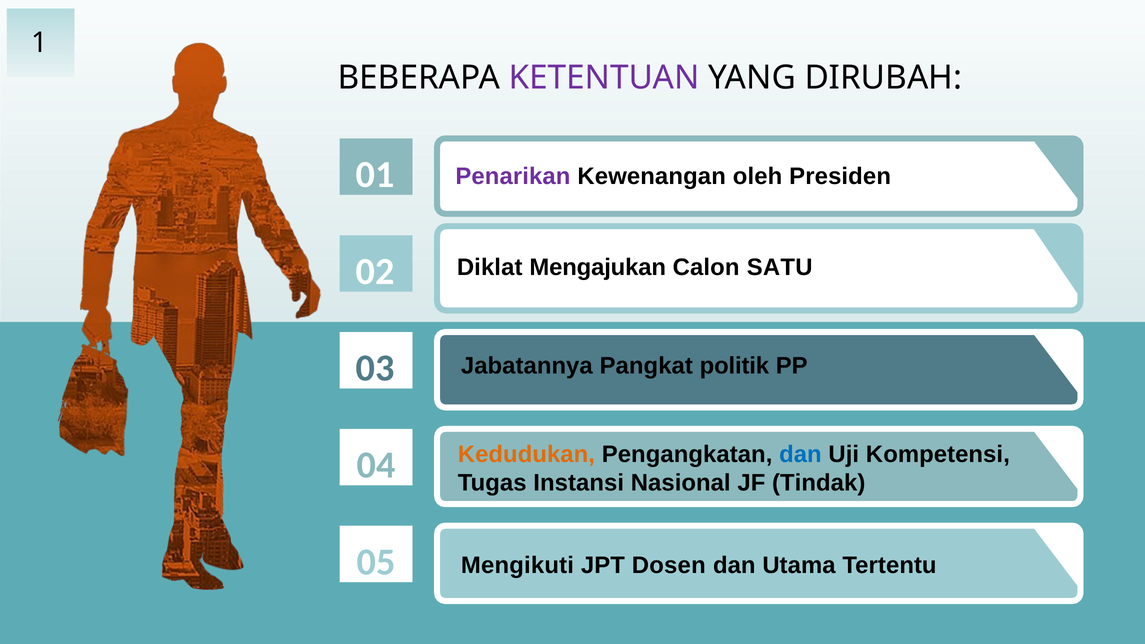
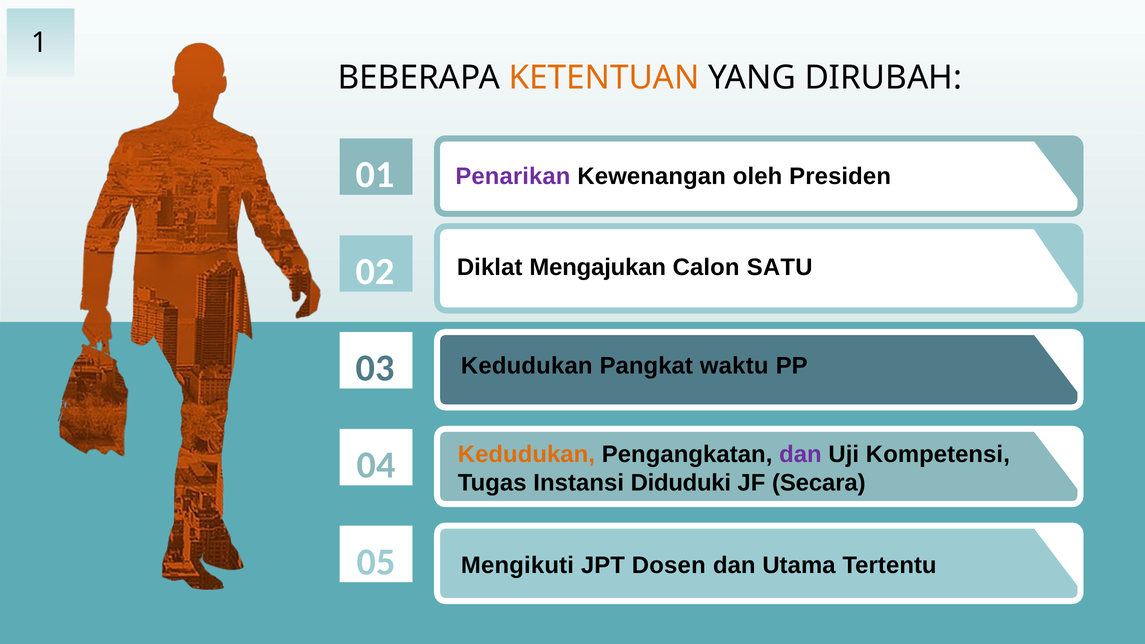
KETENTUAN colour: purple -> orange
Jabatannya at (527, 366): Jabatannya -> Kedudukan
politik: politik -> waktu
dan at (800, 454) colour: blue -> purple
Nasional: Nasional -> Diduduki
Tindak: Tindak -> Secara
